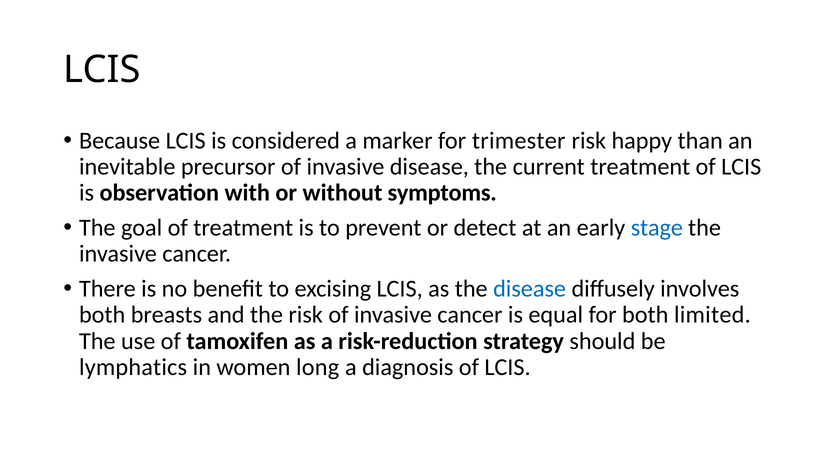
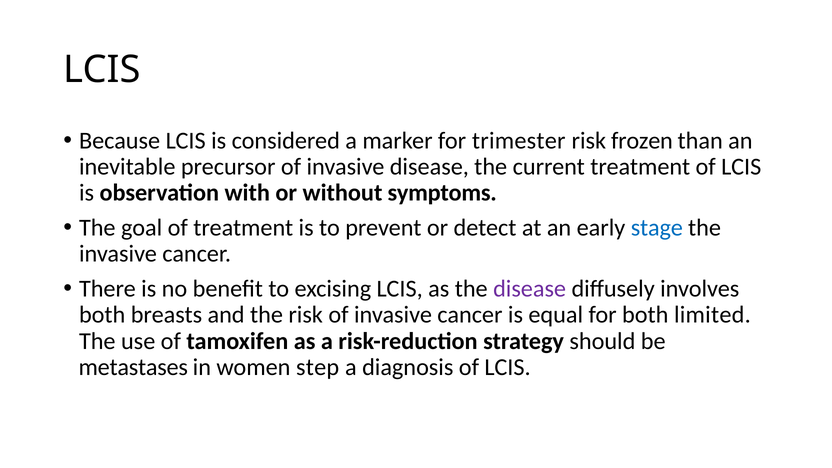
happy: happy -> frozen
disease at (530, 289) colour: blue -> purple
lymphatics: lymphatics -> metastases
long: long -> step
